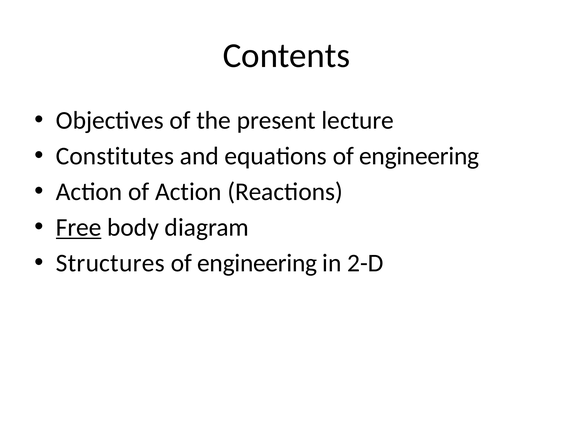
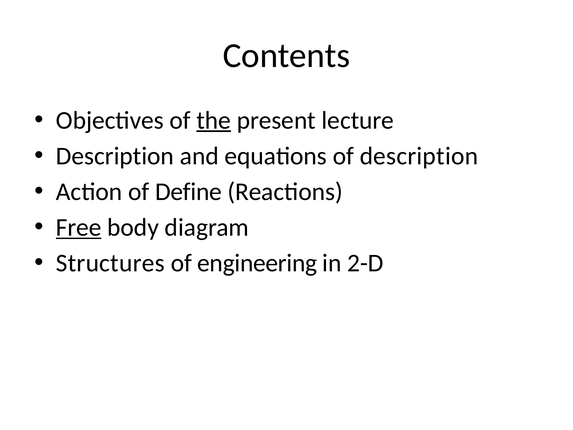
the underline: none -> present
Constitutes at (115, 156): Constitutes -> Description
equations of engineering: engineering -> description
of Action: Action -> Define
